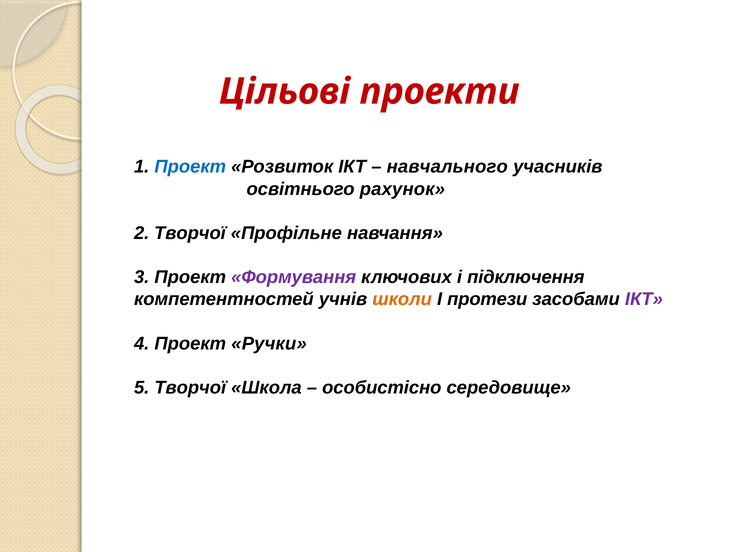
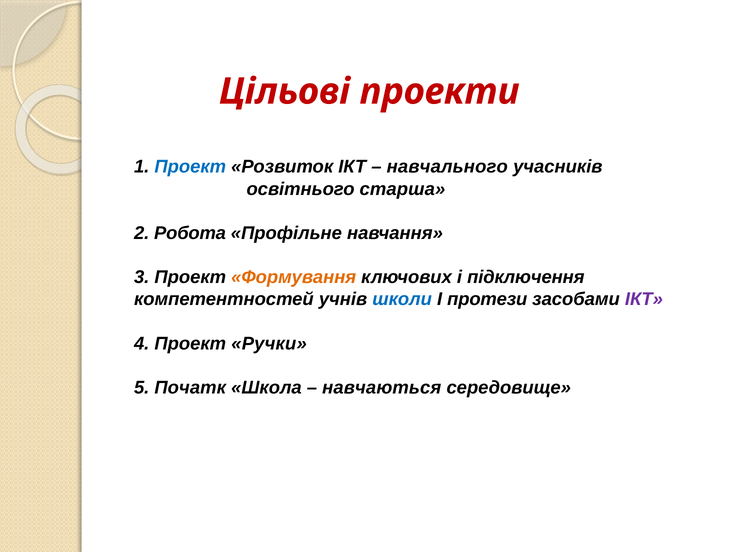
рахунок: рахунок -> старша
2 Творчої: Творчої -> Робота
Формування colour: purple -> orange
школи colour: orange -> blue
5 Творчої: Творчої -> Початк
особистісно: особистісно -> навчаються
